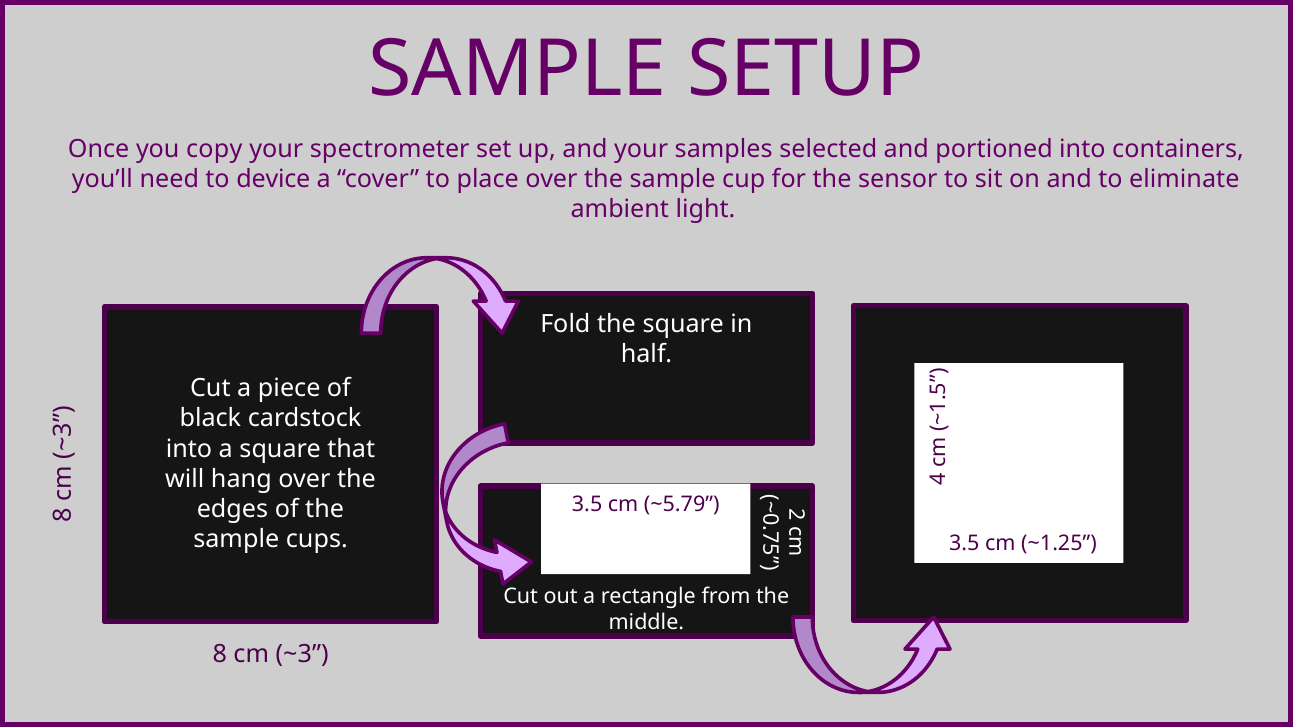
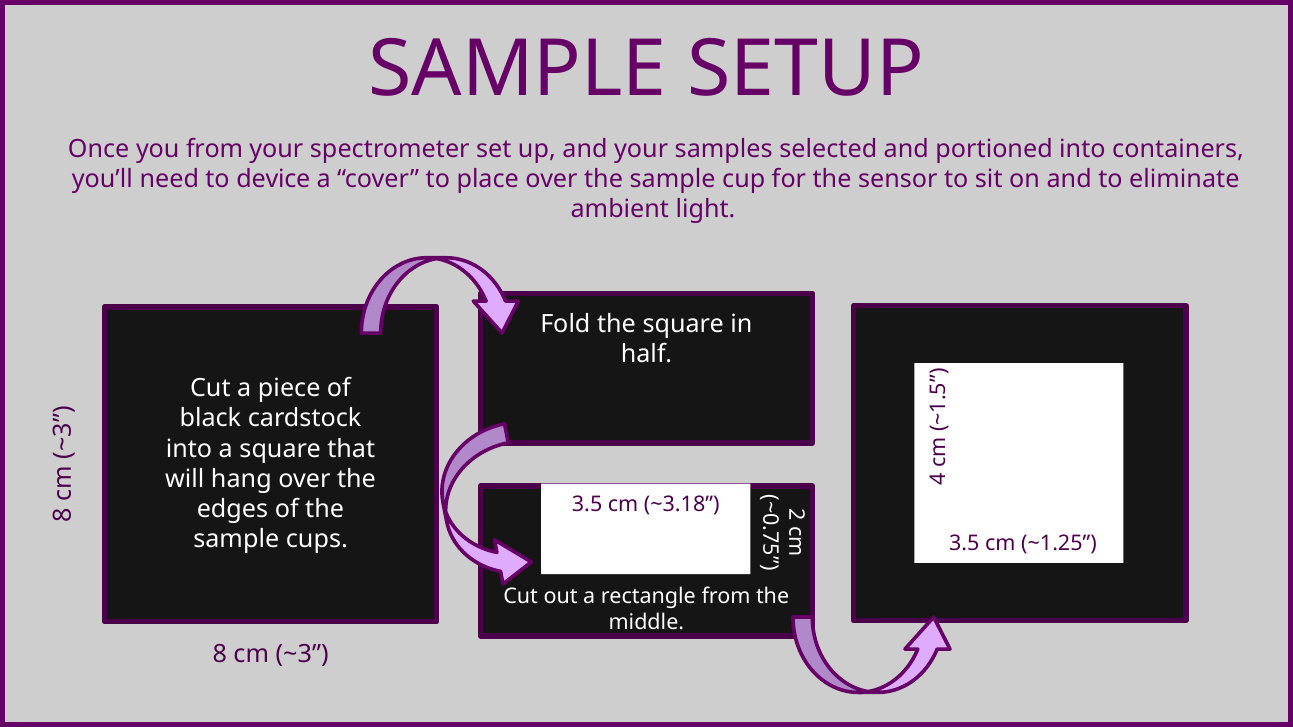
you copy: copy -> from
~5.79: ~5.79 -> ~3.18
